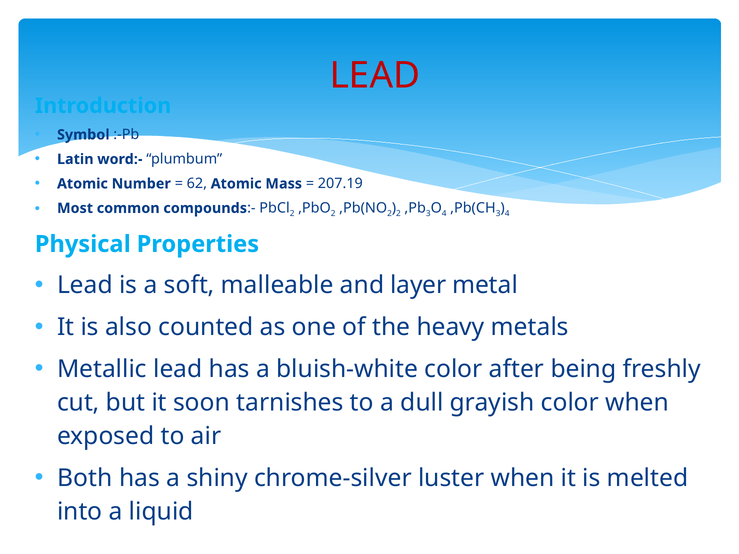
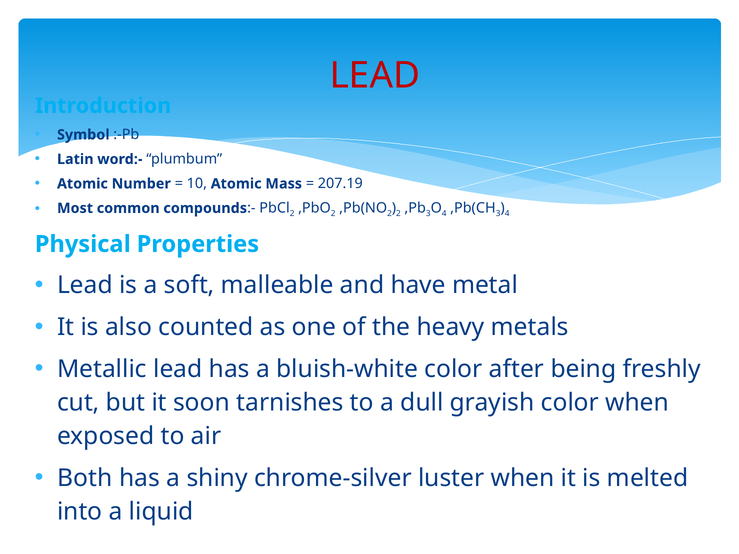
62: 62 -> 10
layer: layer -> have
